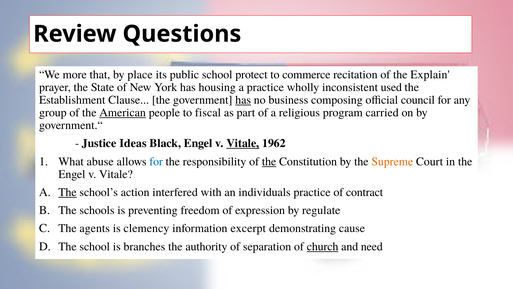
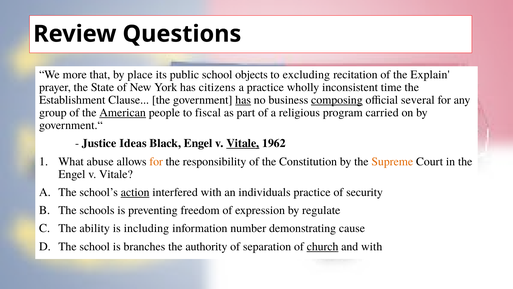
protect: protect -> objects
commerce: commerce -> excluding
housing: housing -> citizens
used: used -> time
composing underline: none -> present
council: council -> several
for at (156, 161) colour: blue -> orange
the at (269, 161) underline: present -> none
The at (67, 192) underline: present -> none
action underline: none -> present
contract: contract -> security
agents: agents -> ability
clemency: clemency -> including
excerpt: excerpt -> number
and need: need -> with
